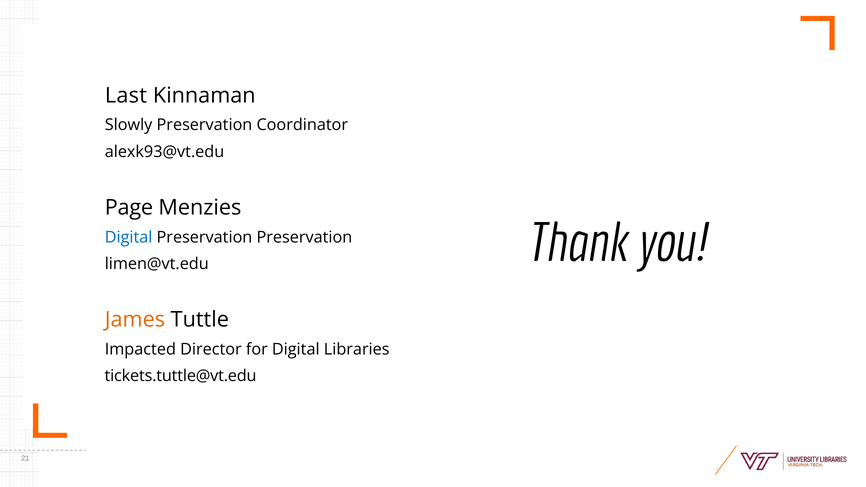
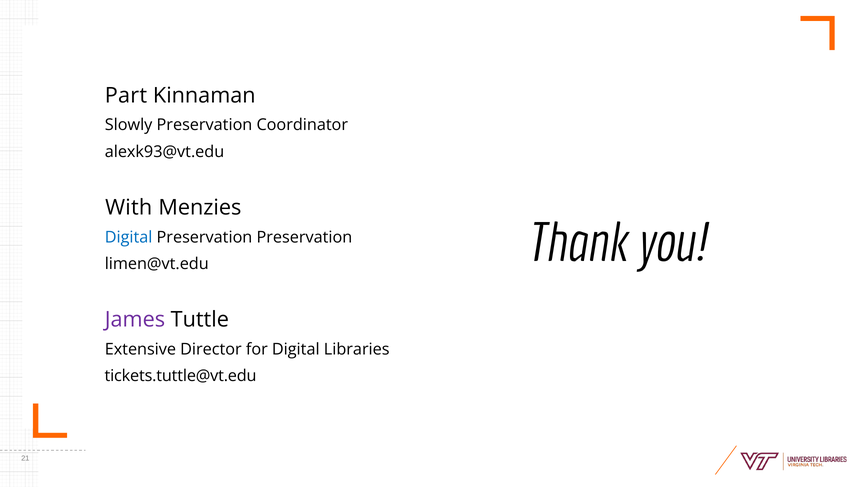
Last: Last -> Part
Page: Page -> With
James colour: orange -> purple
Impacted: Impacted -> Extensive
